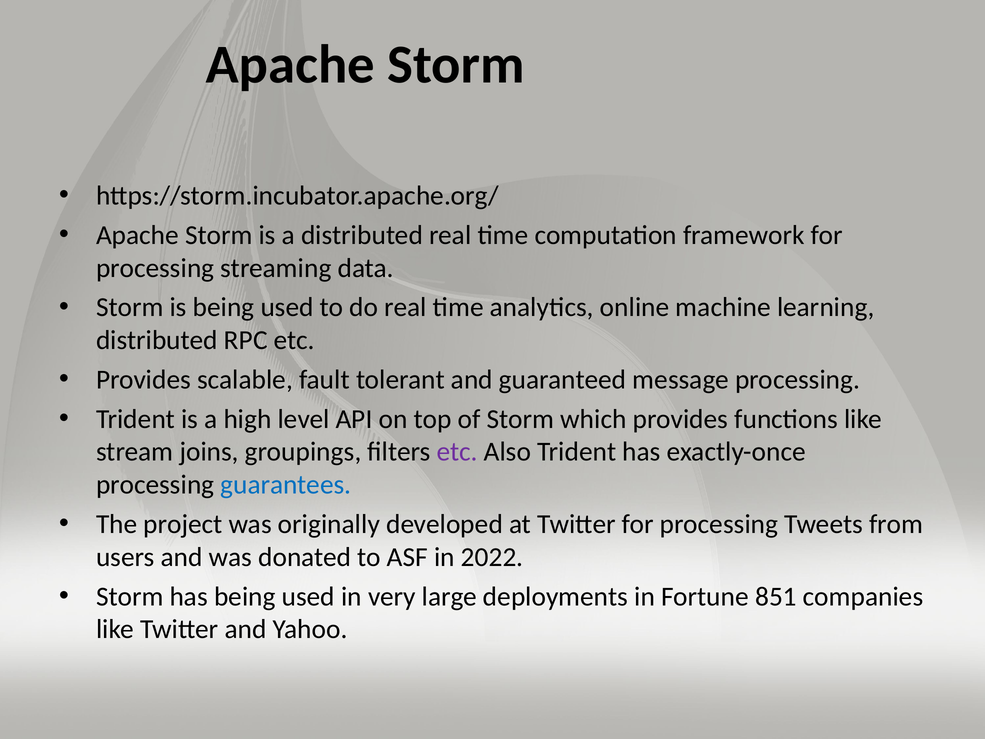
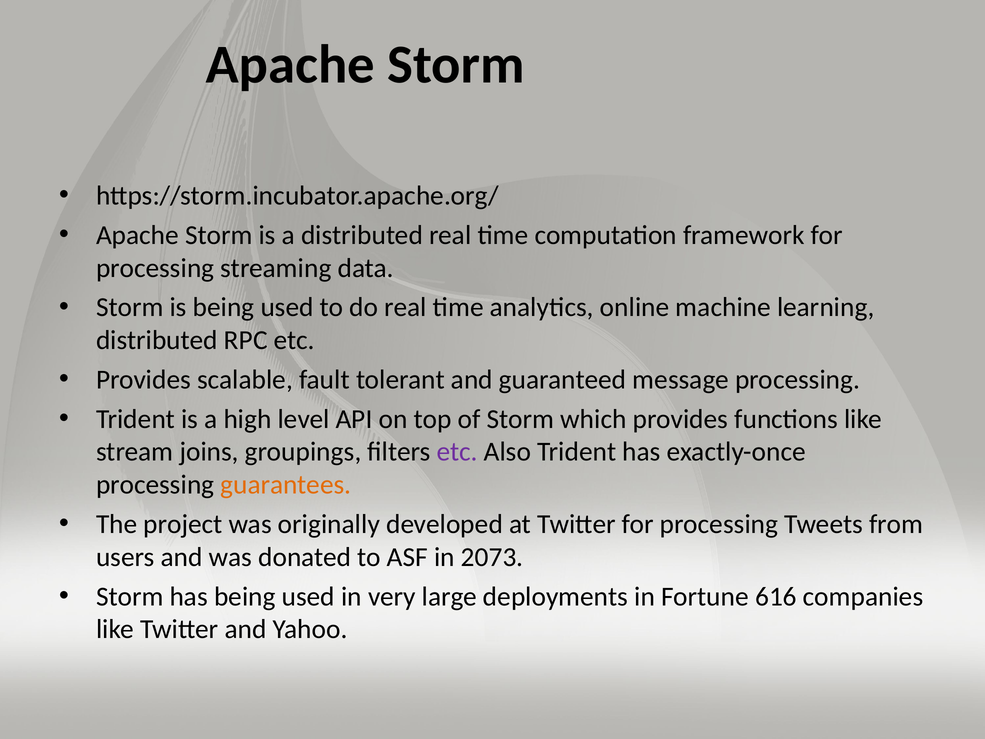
guarantees colour: blue -> orange
2022: 2022 -> 2073
851: 851 -> 616
